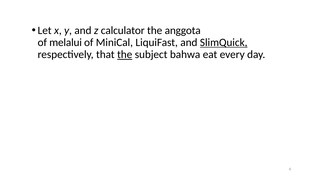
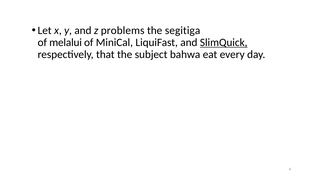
calculator: calculator -> problems
anggota: anggota -> segitiga
the at (125, 55) underline: present -> none
